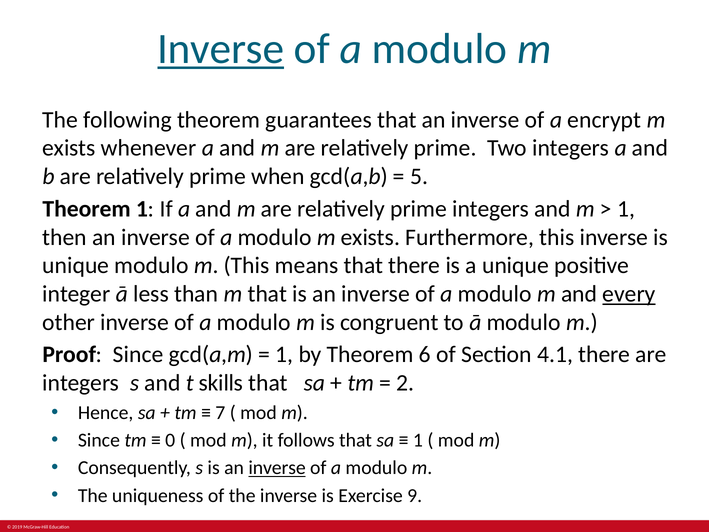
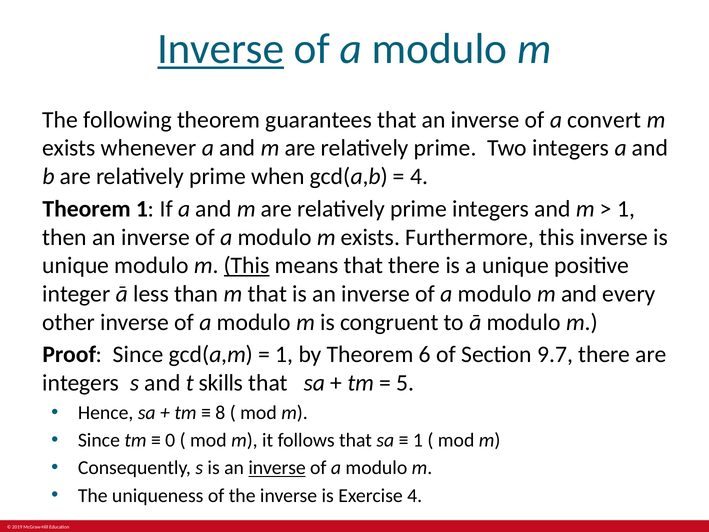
encrypt: encrypt -> convert
5 at (419, 176): 5 -> 4
This at (247, 265) underline: none -> present
every underline: present -> none
4.1: 4.1 -> 9.7
2: 2 -> 5
7: 7 -> 8
Exercise 9: 9 -> 4
